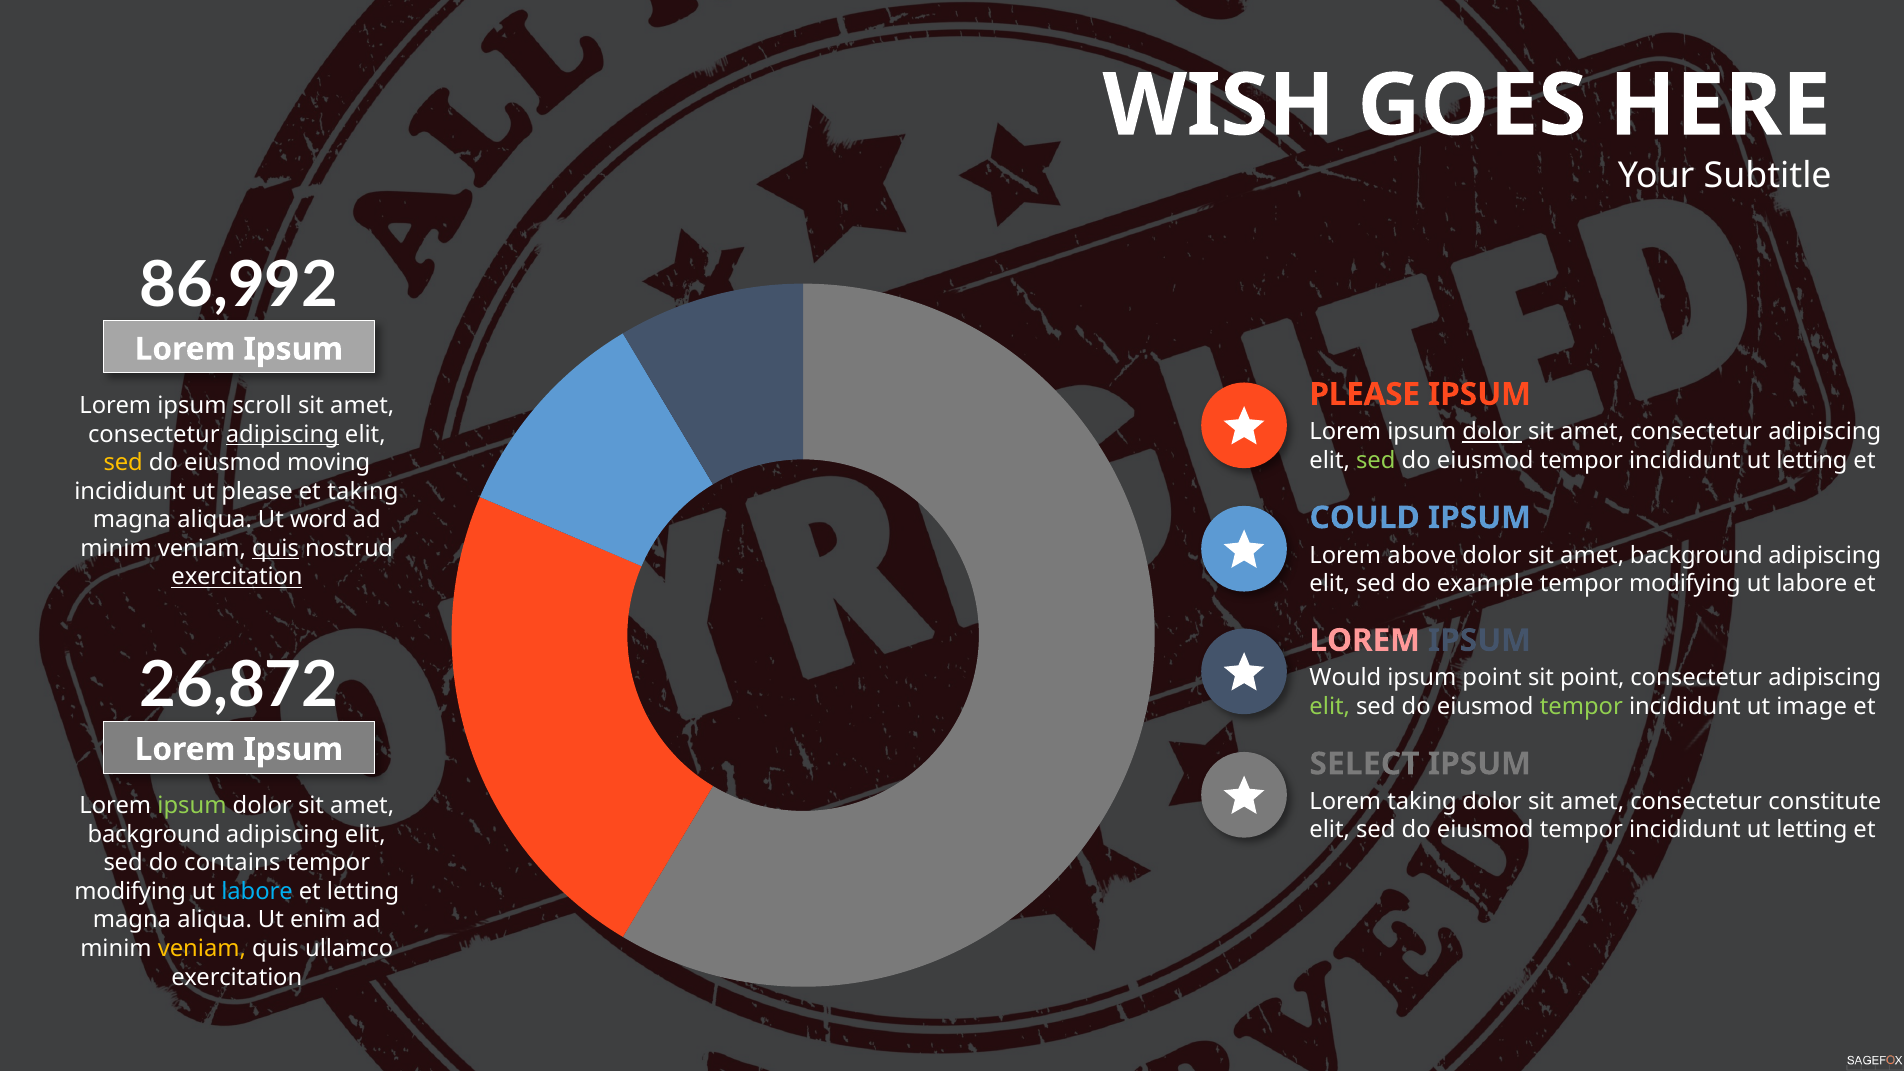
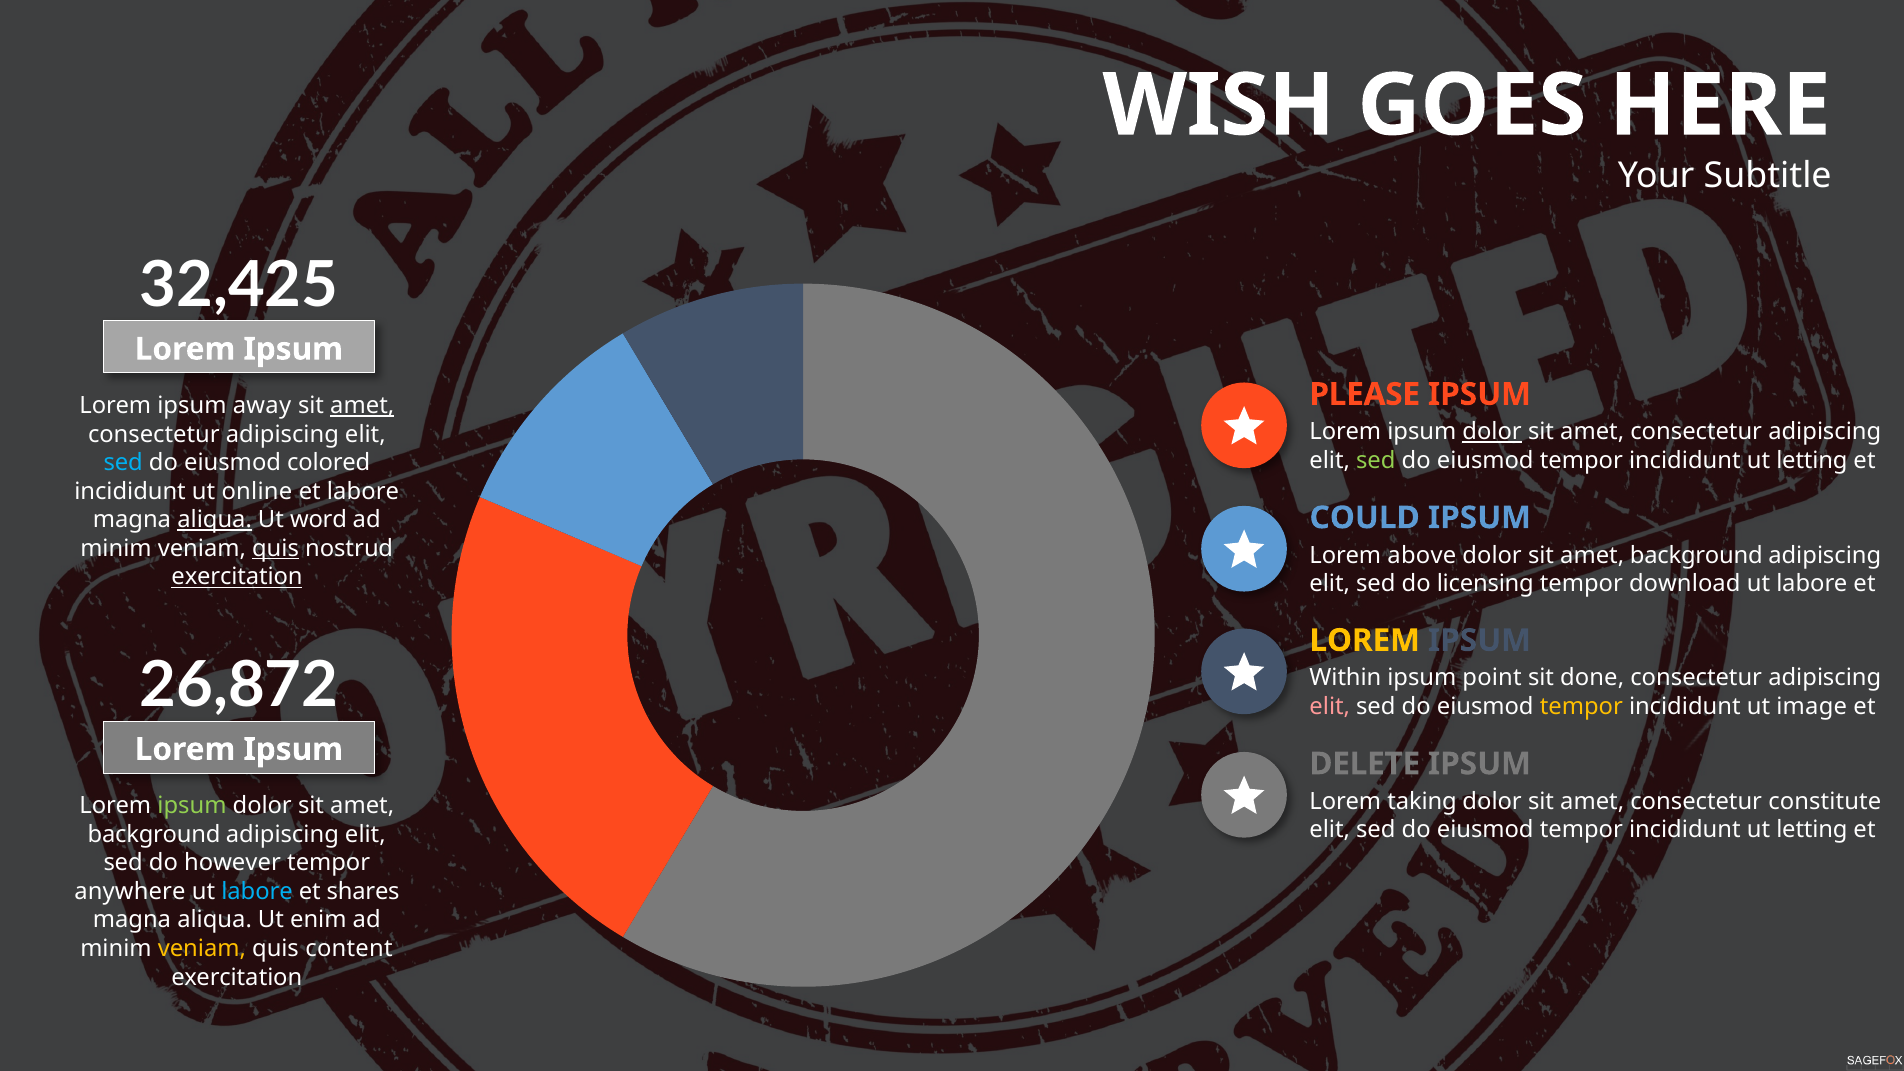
86,992: 86,992 -> 32,425
scroll: scroll -> away
amet at (362, 406) underline: none -> present
adipiscing at (282, 434) underline: present -> none
sed at (123, 463) colour: yellow -> light blue
moving: moving -> colored
ut please: please -> online
et taking: taking -> labore
aliqua at (215, 520) underline: none -> present
example: example -> licensing
modifying at (1685, 584): modifying -> download
LOREM at (1365, 640) colour: pink -> yellow
Would: Would -> Within
sit point: point -> done
elit at (1330, 707) colour: light green -> pink
tempor at (1581, 707) colour: light green -> yellow
SELECT: SELECT -> DELETE
contains: contains -> however
modifying at (130, 892): modifying -> anywhere
et letting: letting -> shares
ullamco: ullamco -> content
